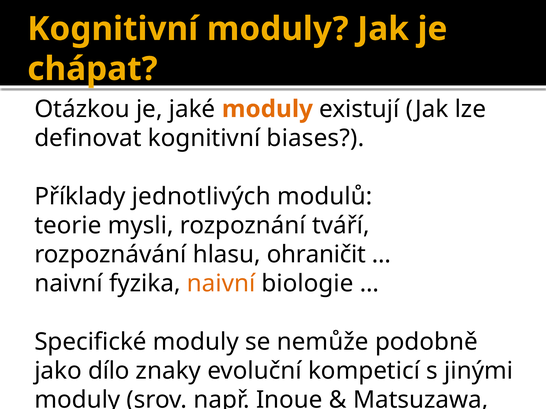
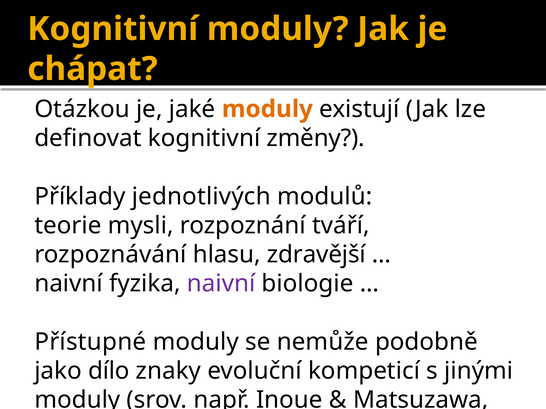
biases: biases -> změny
ohraničit: ohraničit -> zdravější
naivní at (221, 284) colour: orange -> purple
Specifické: Specifické -> Přístupné
